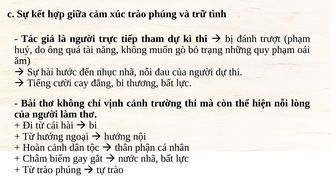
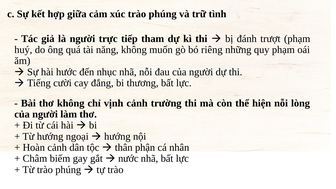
trạng: trạng -> riêng
